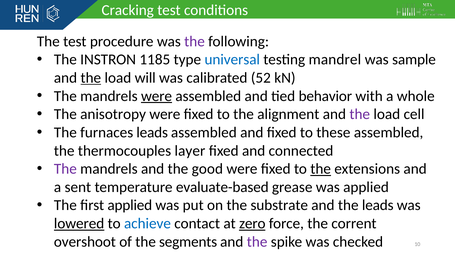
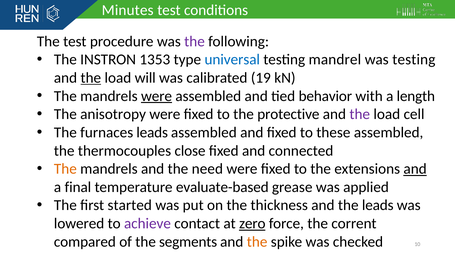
Cracking: Cracking -> Minutes
1185: 1185 -> 1353
was sample: sample -> testing
52: 52 -> 19
whole: whole -> length
alignment: alignment -> protective
layer: layer -> close
The at (65, 169) colour: purple -> orange
good: good -> need
the at (321, 169) underline: present -> none
and at (415, 169) underline: none -> present
sent: sent -> final
first applied: applied -> started
substrate: substrate -> thickness
lowered underline: present -> none
achieve colour: blue -> purple
overshoot: overshoot -> compared
the at (257, 242) colour: purple -> orange
